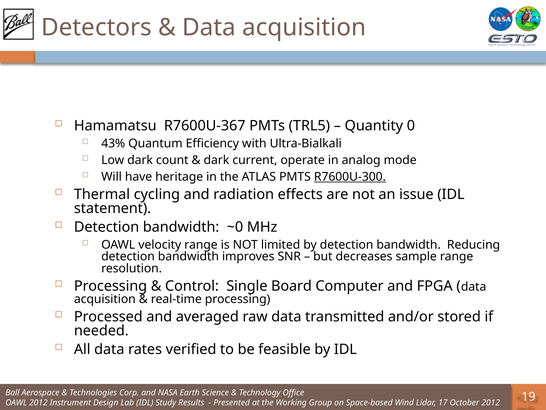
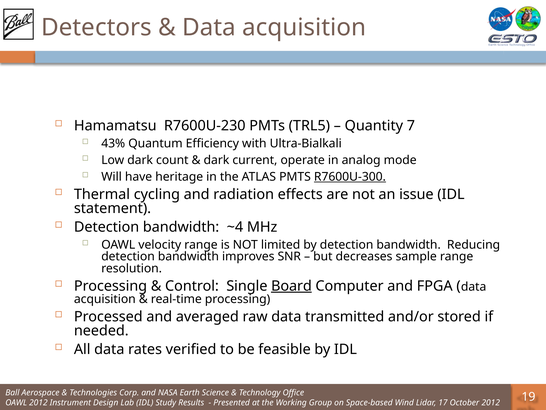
R7600U-367: R7600U-367 -> R7600U-230
0: 0 -> 7
~0: ~0 -> ~4
Board underline: none -> present
